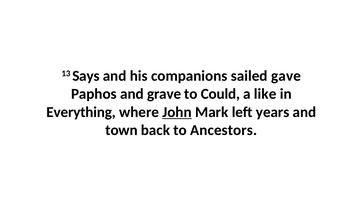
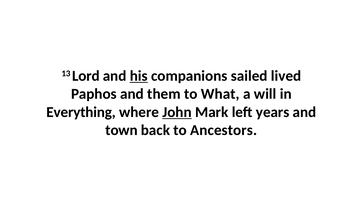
Says: Says -> Lord
his underline: none -> present
gave: gave -> lived
grave: grave -> them
Could: Could -> What
like: like -> will
